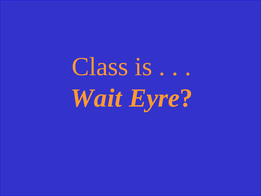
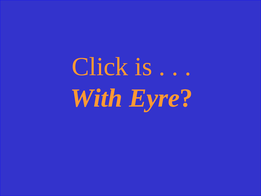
Class: Class -> Click
Wait: Wait -> With
